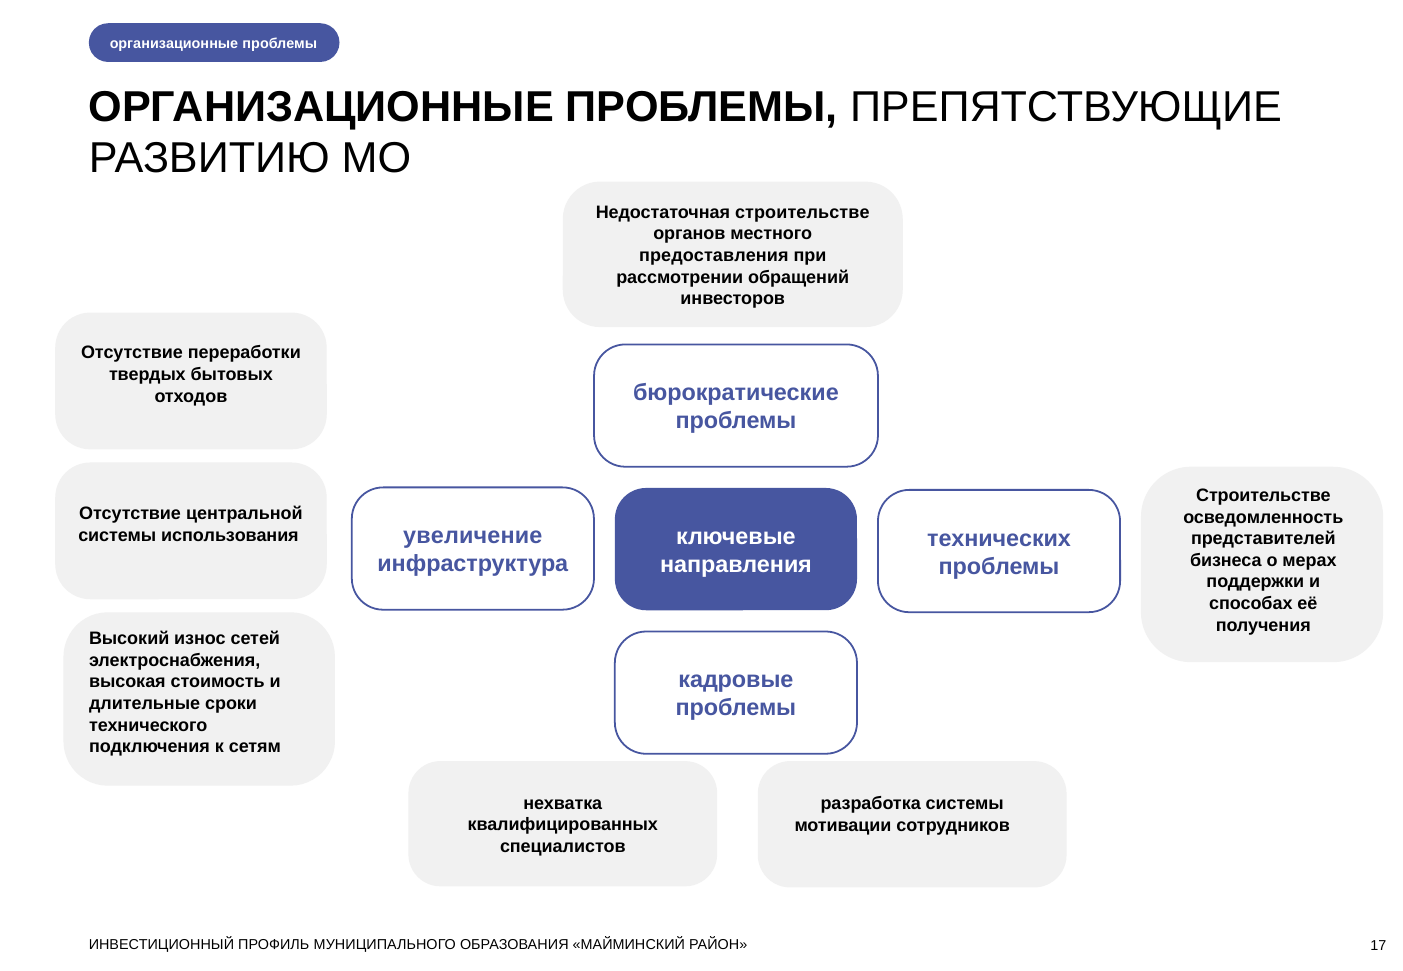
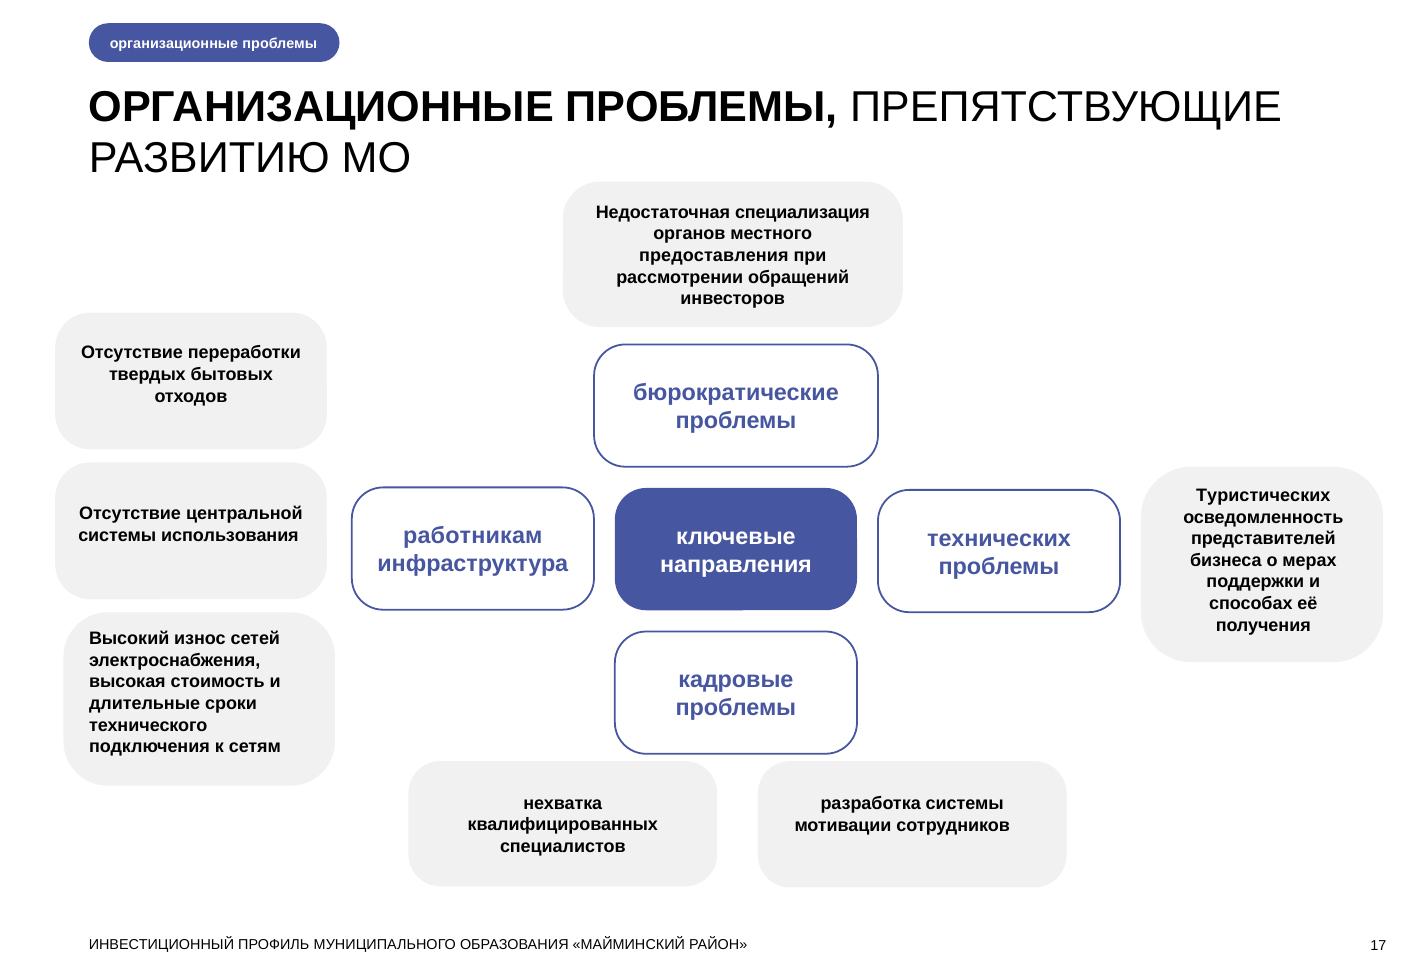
Недостаточная строительстве: строительстве -> специализация
Строительстве at (1263, 496): Строительстве -> Туристических
увеличение: увеличение -> работникам
